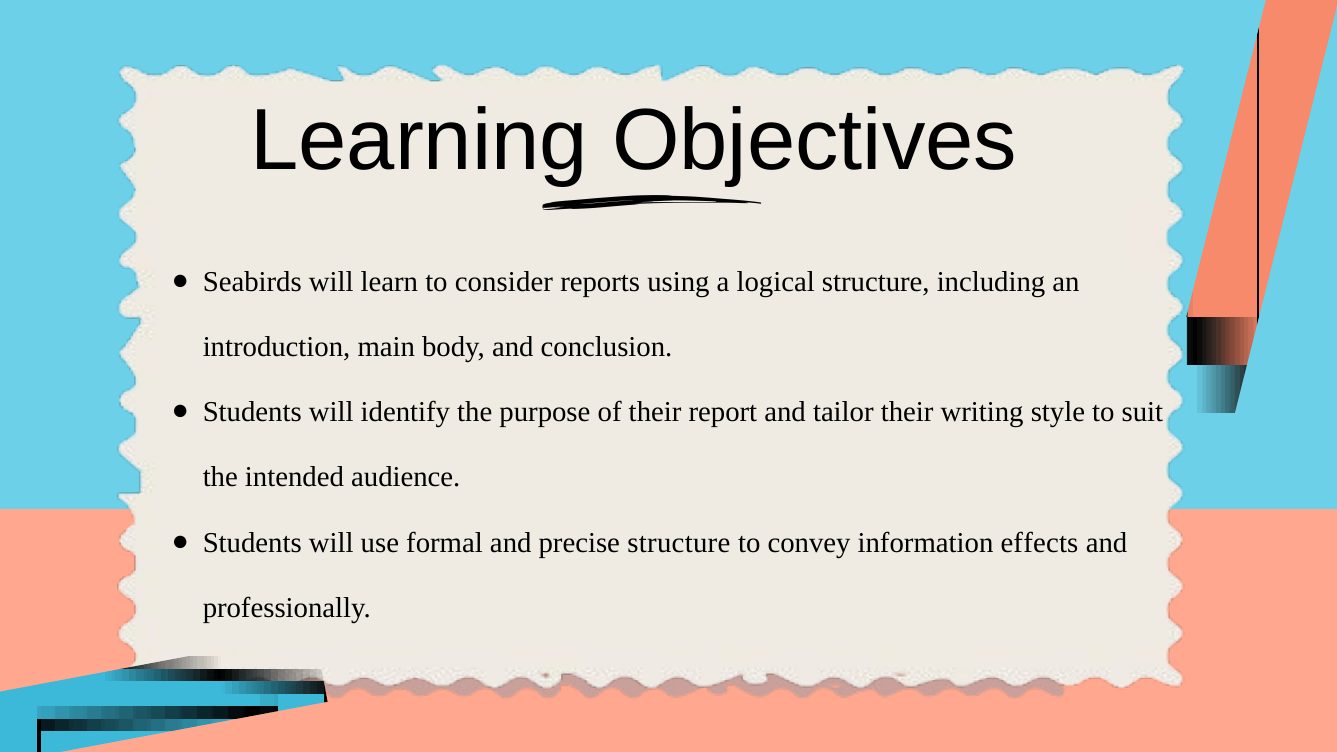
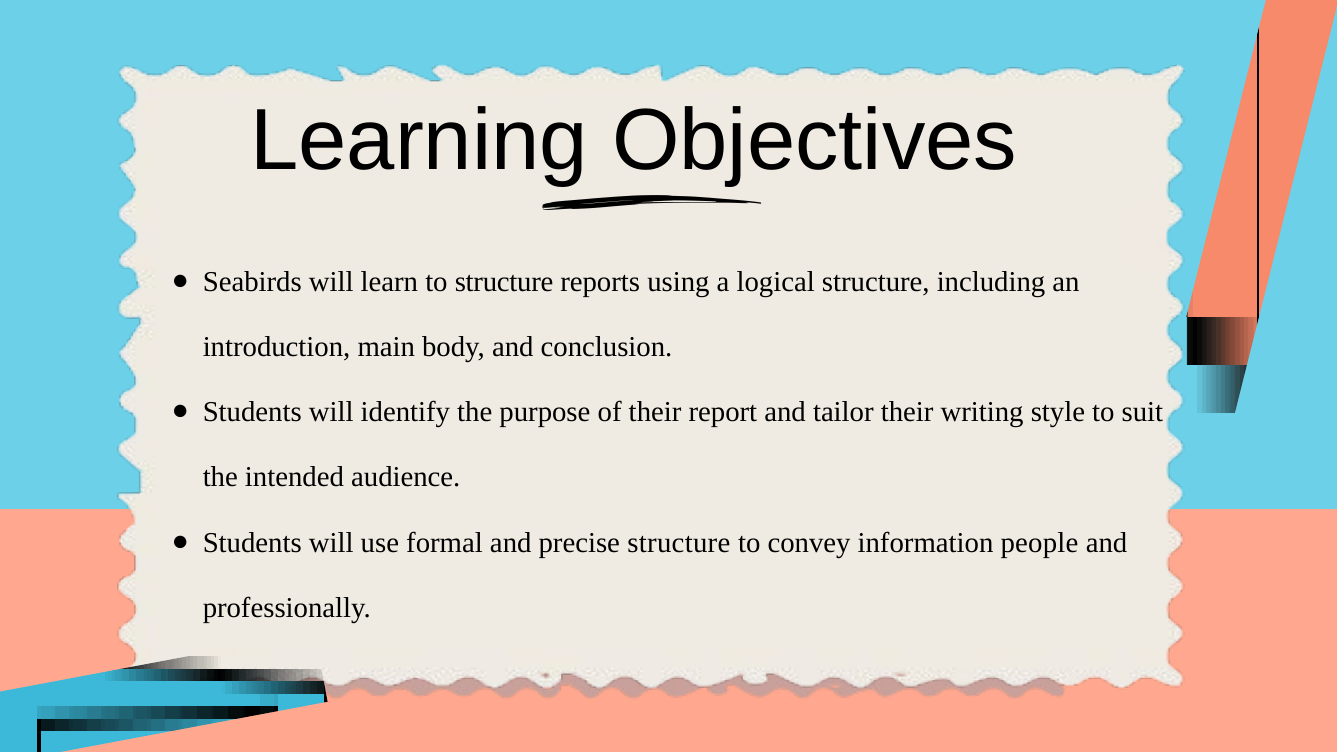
to consider: consider -> structure
effects: effects -> people
